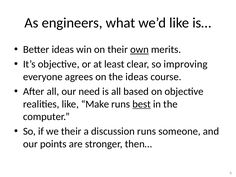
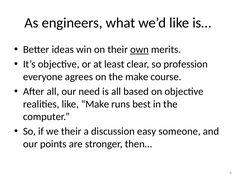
improving: improving -> profession
the ideas: ideas -> make
best underline: present -> none
discussion runs: runs -> easy
